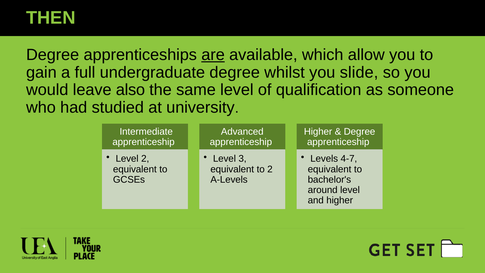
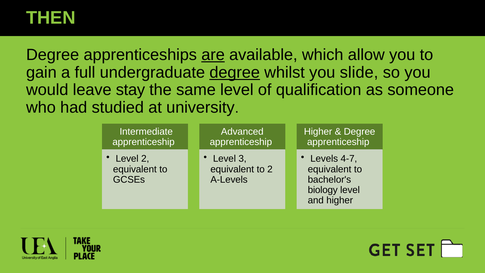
degree at (235, 72) underline: none -> present
also: also -> stay
around: around -> biology
